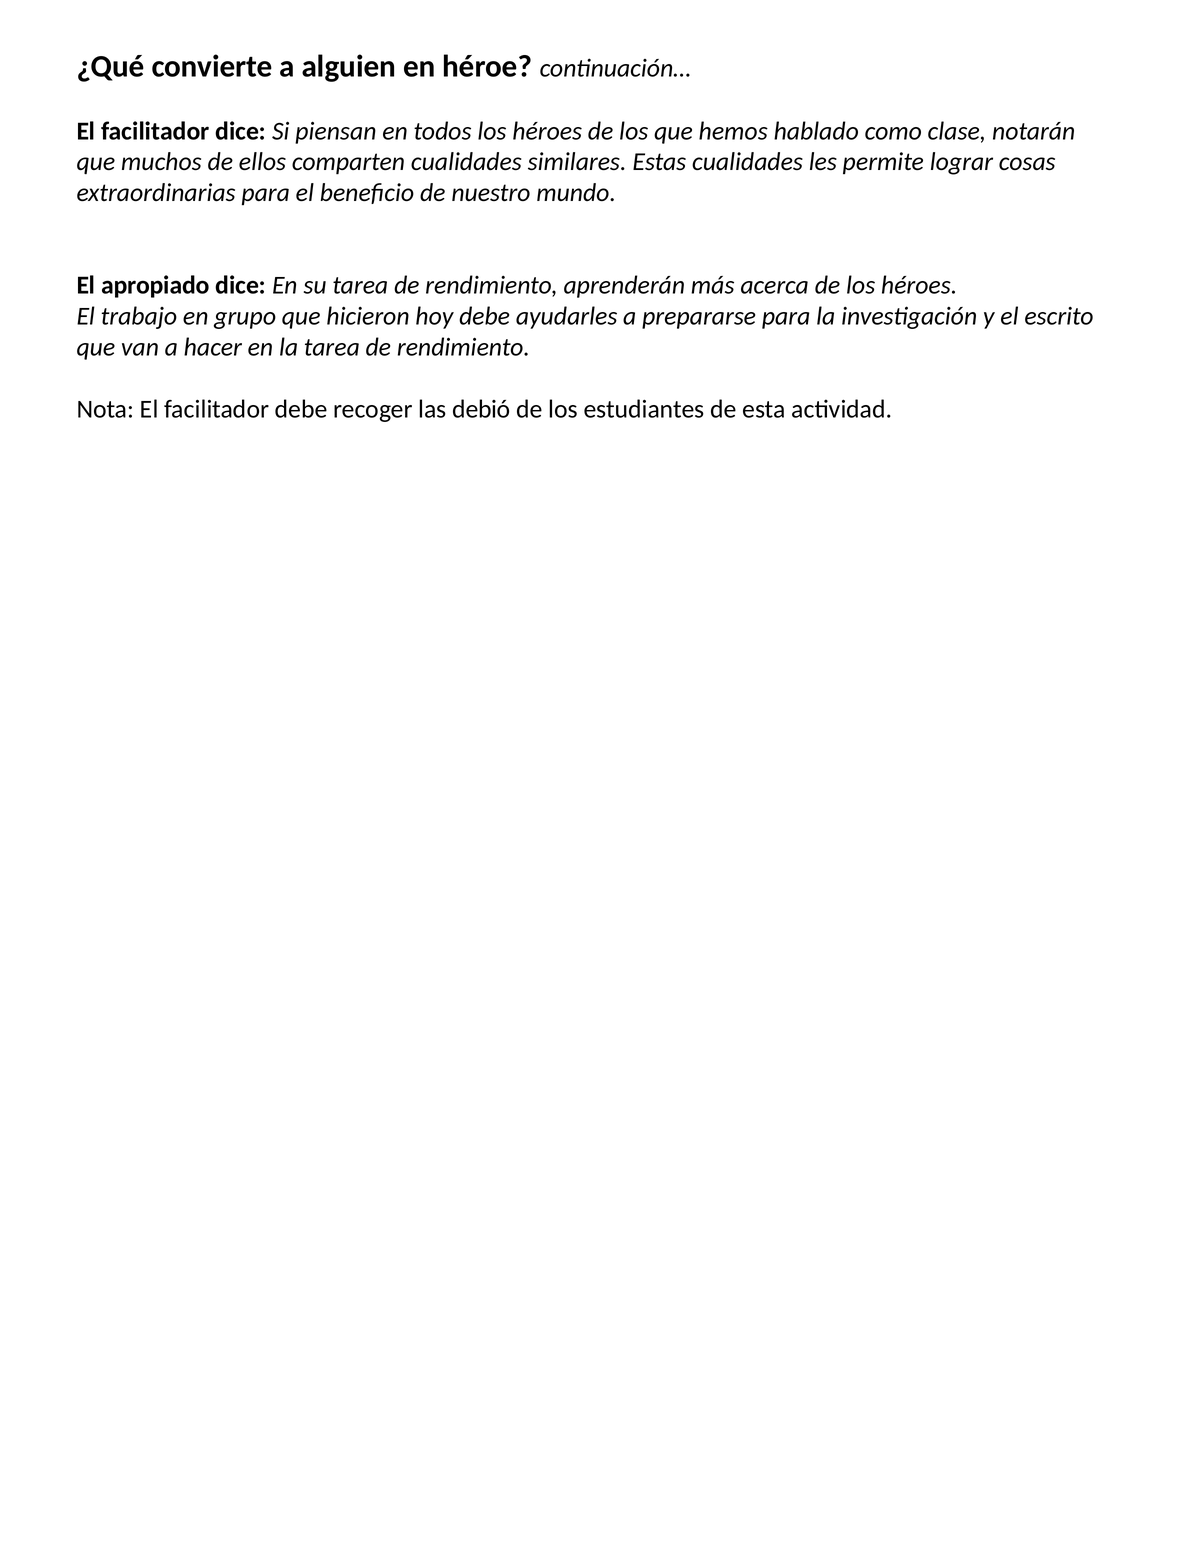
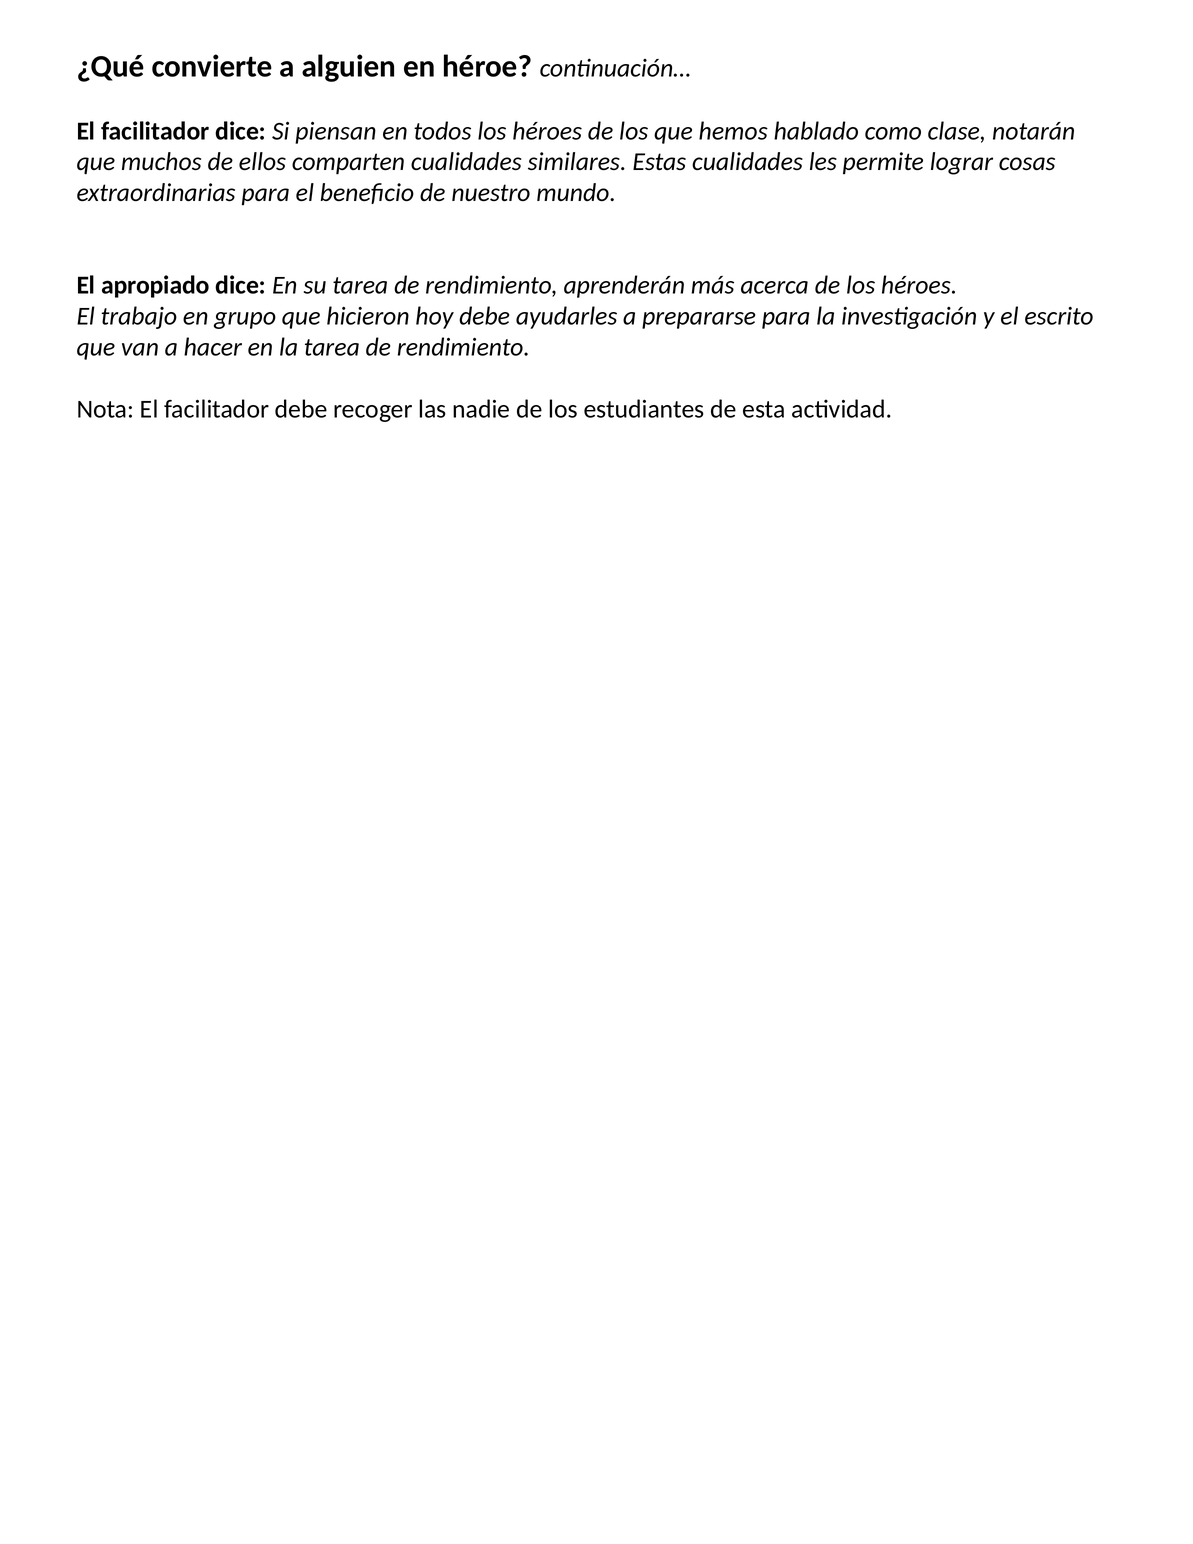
debió: debió -> nadie
